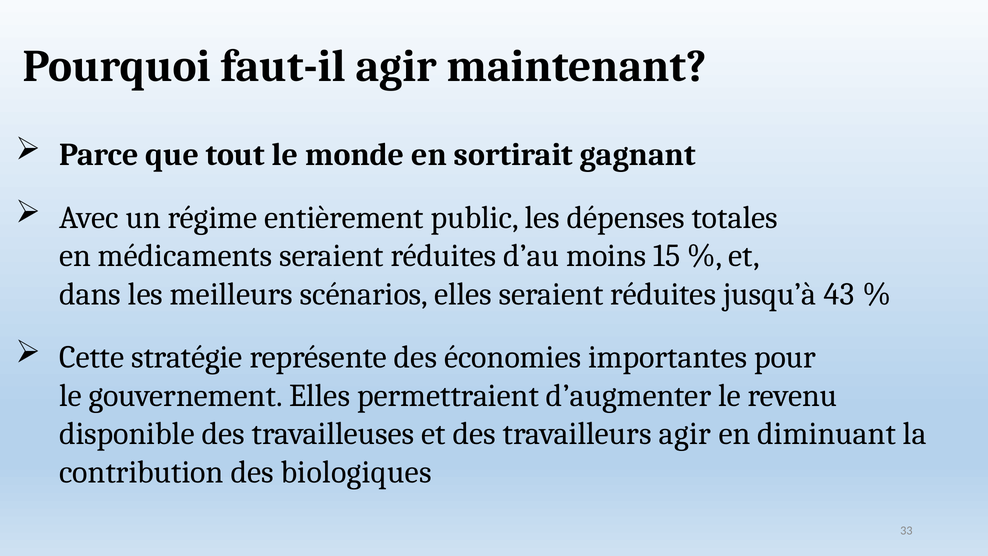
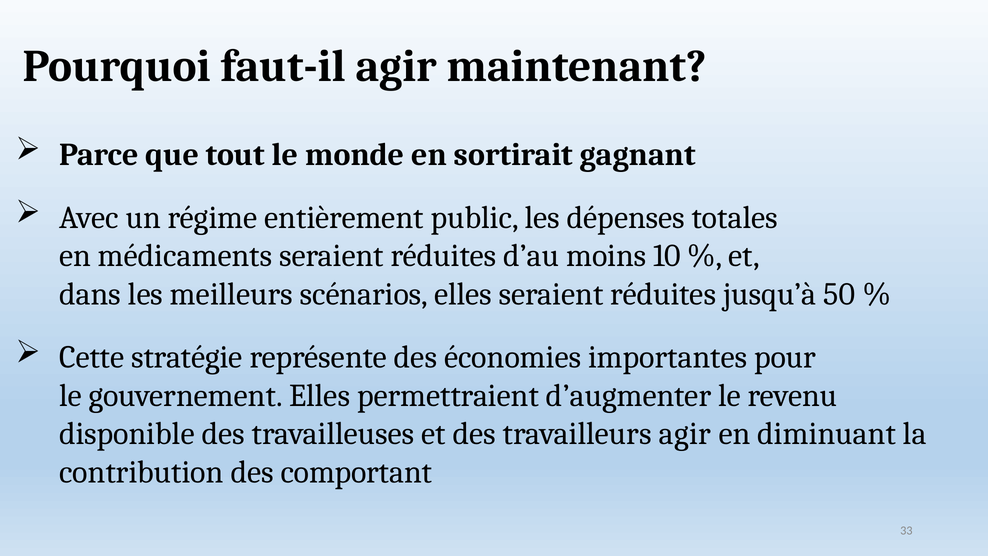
15: 15 -> 10
43: 43 -> 50
biologiques: biologiques -> comportant
